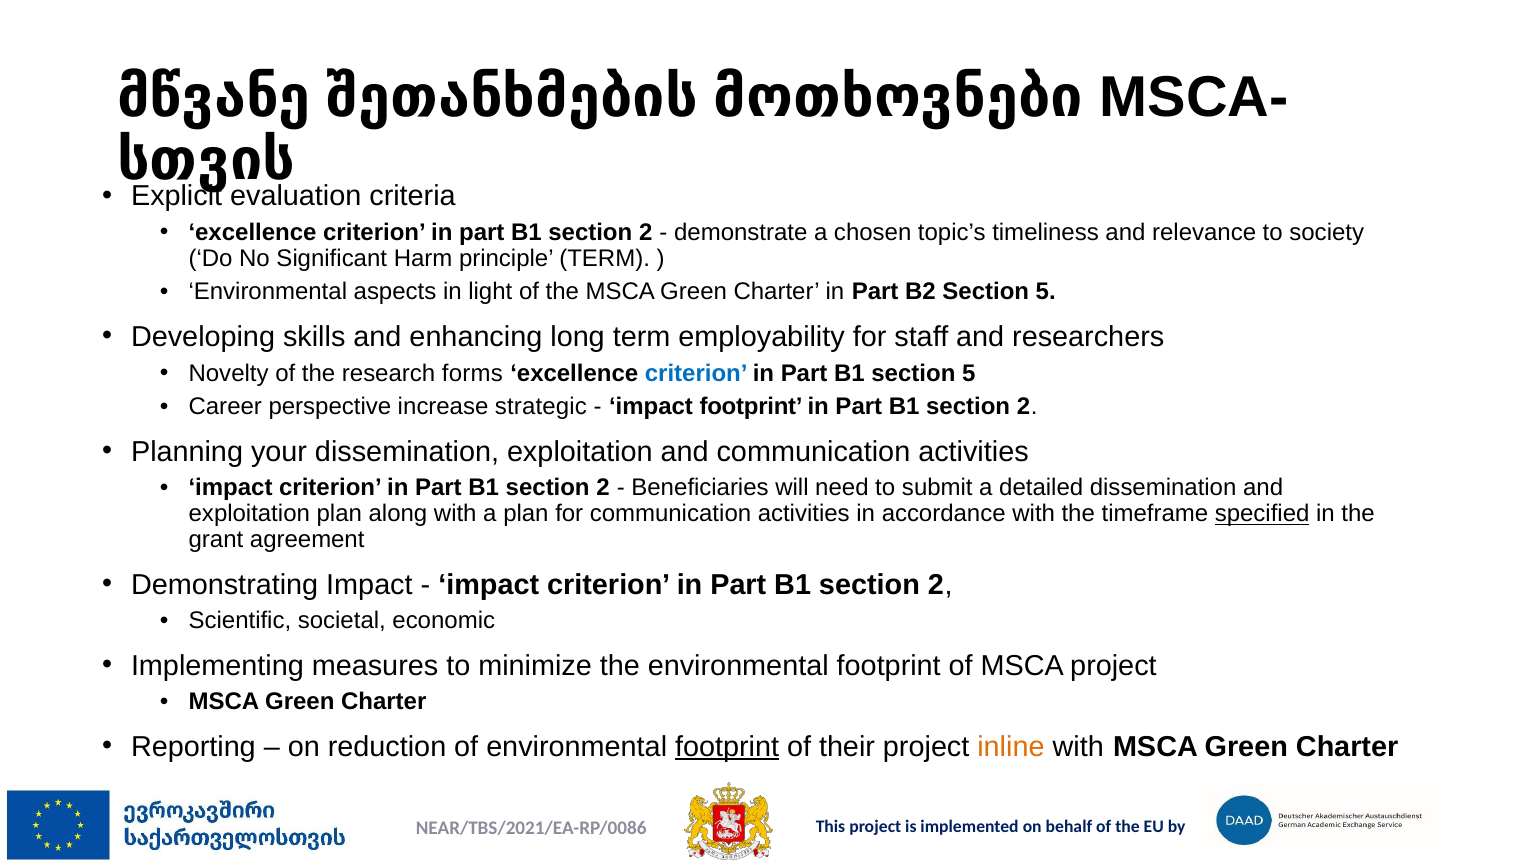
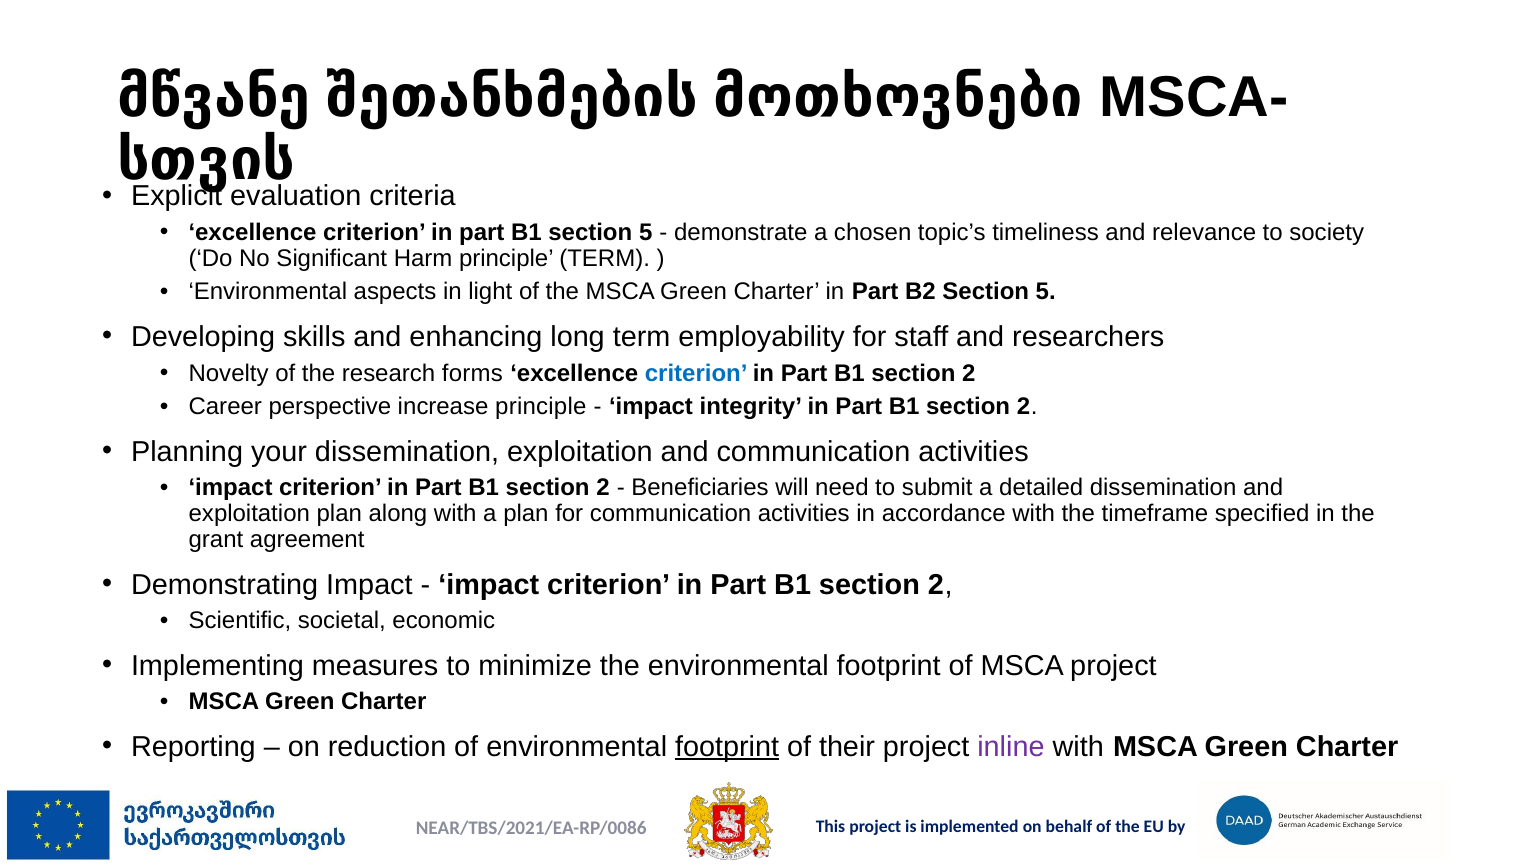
2 at (646, 232): 2 -> 5
5 at (969, 373): 5 -> 2
increase strategic: strategic -> principle
impact footprint: footprint -> integrity
specified underline: present -> none
inline colour: orange -> purple
